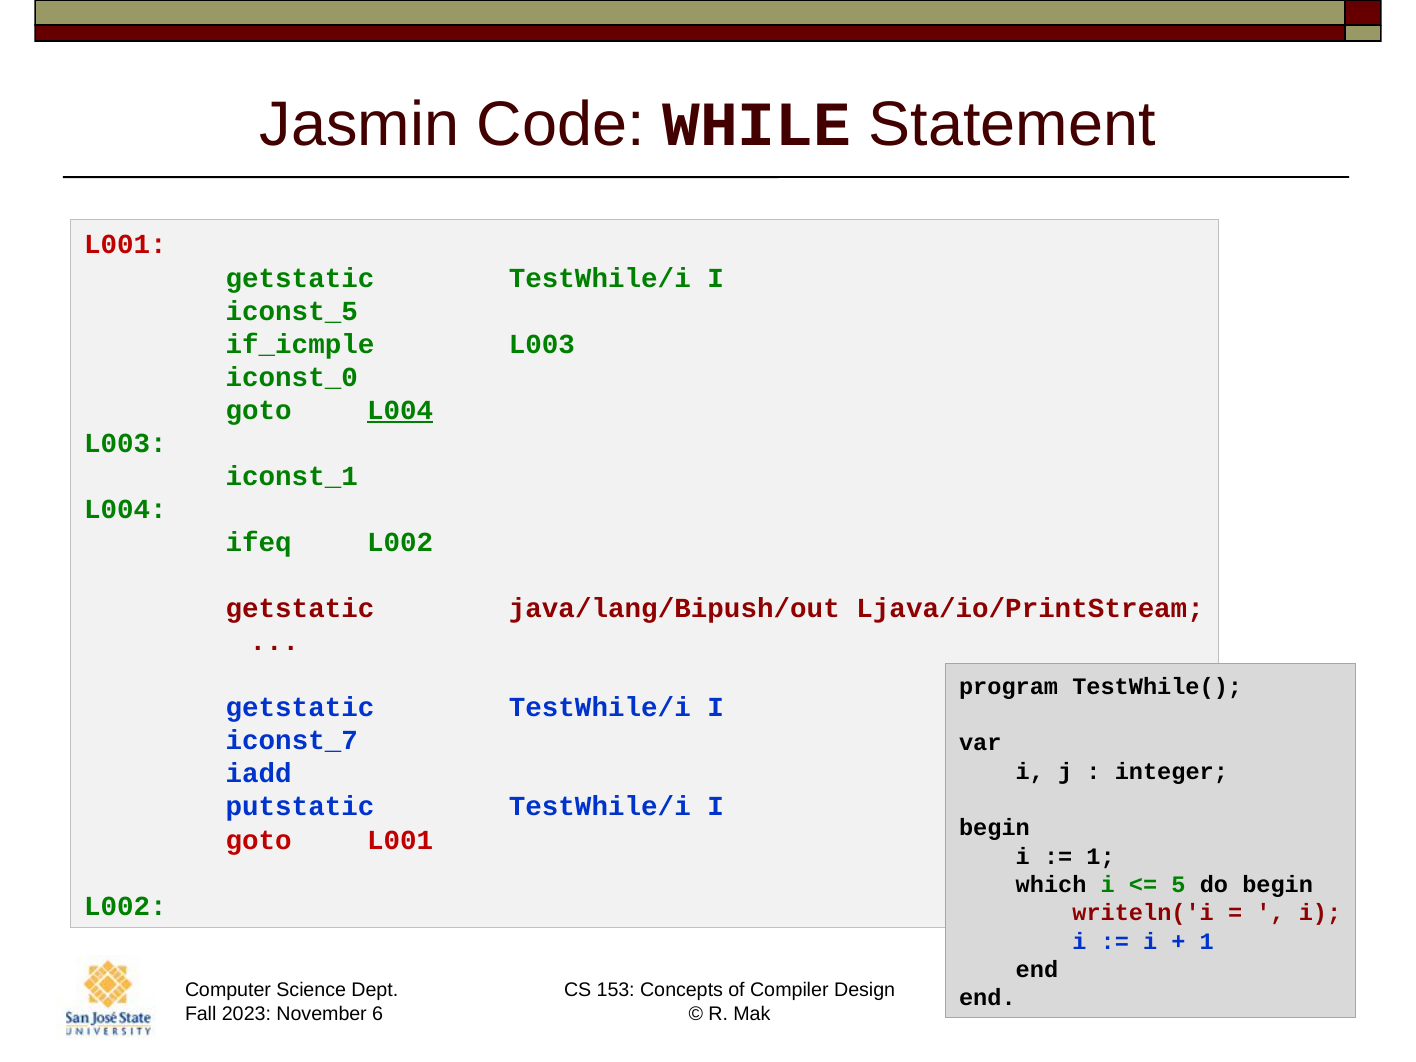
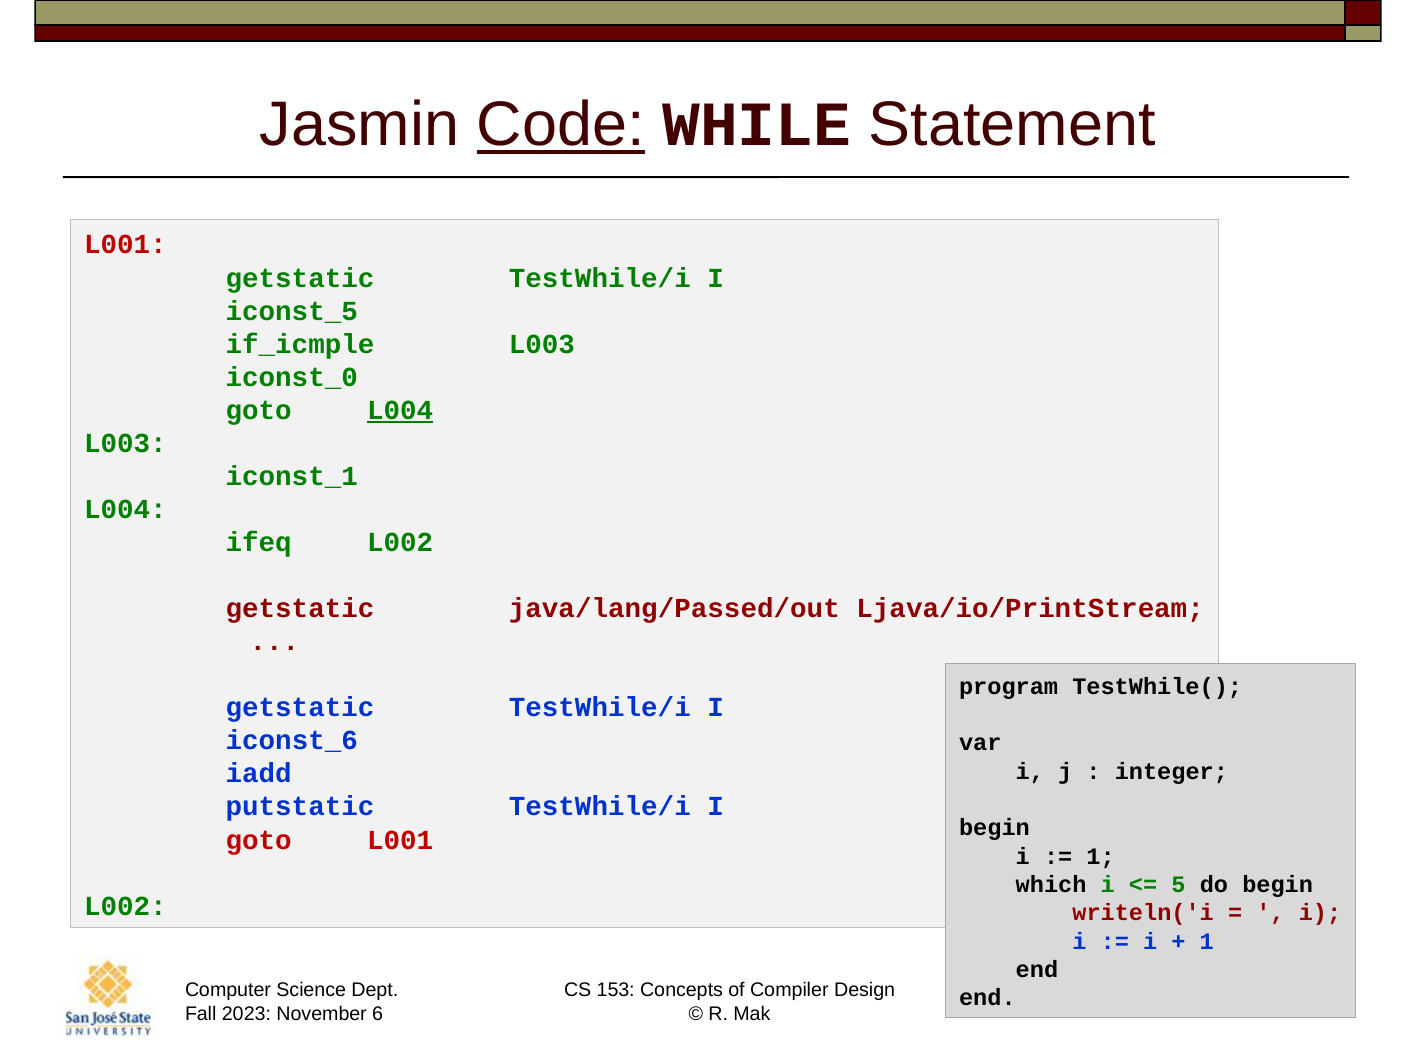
Code underline: none -> present
java/lang/Bipush/out: java/lang/Bipush/out -> java/lang/Passed/out
iconst_7: iconst_7 -> iconst_6
